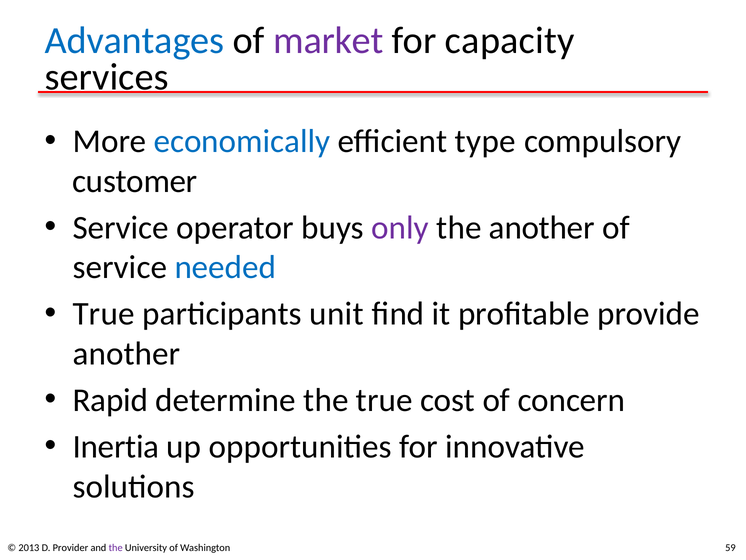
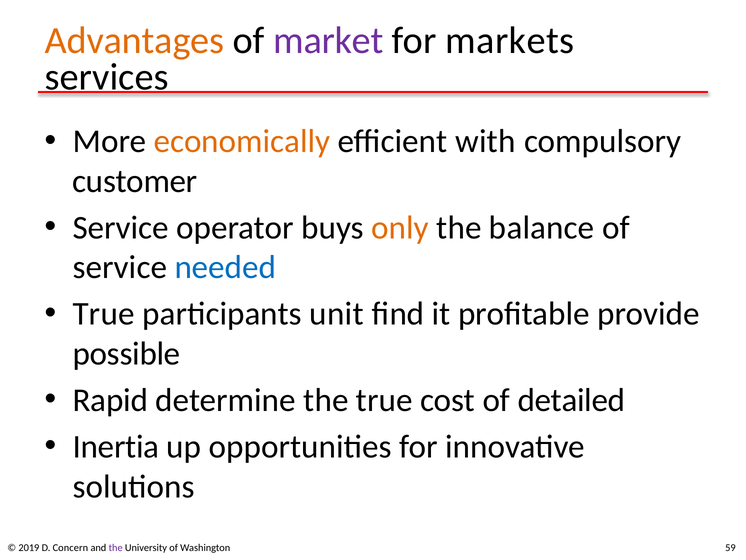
Advantages colour: blue -> orange
capacity: capacity -> markets
economically colour: blue -> orange
type: type -> with
only colour: purple -> orange
the another: another -> balance
another at (126, 353): another -> possible
concern: concern -> detailed
2013: 2013 -> 2019
Provider: Provider -> Concern
